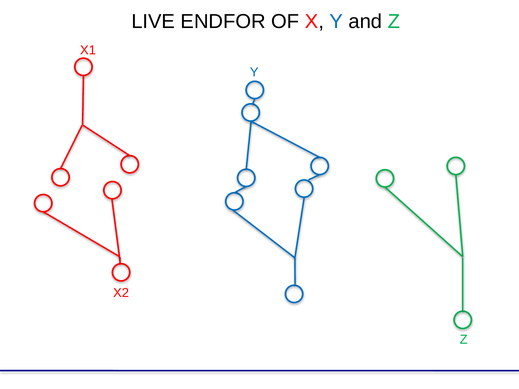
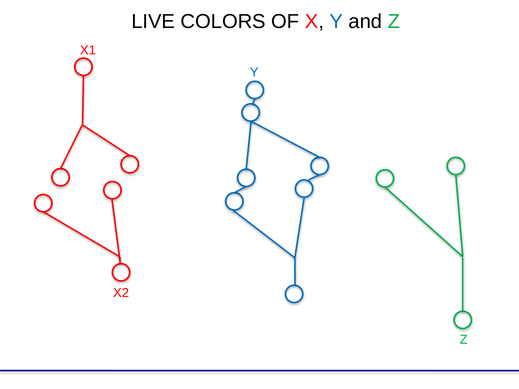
ENDFOR: ENDFOR -> COLORS
